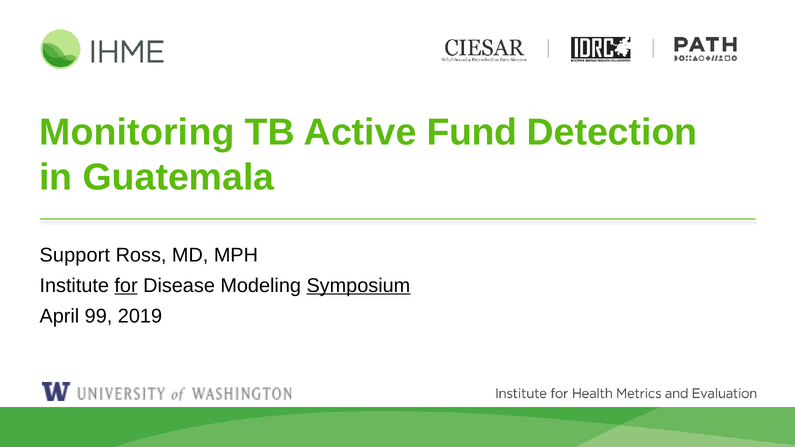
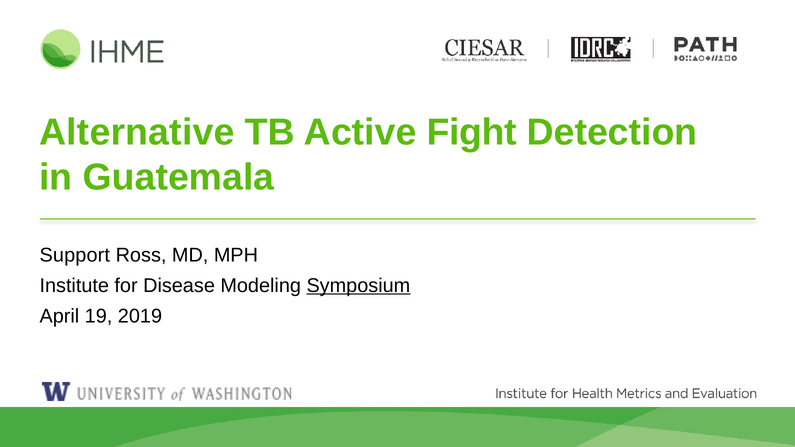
Monitoring: Monitoring -> Alternative
Fund: Fund -> Fight
for underline: present -> none
99: 99 -> 19
